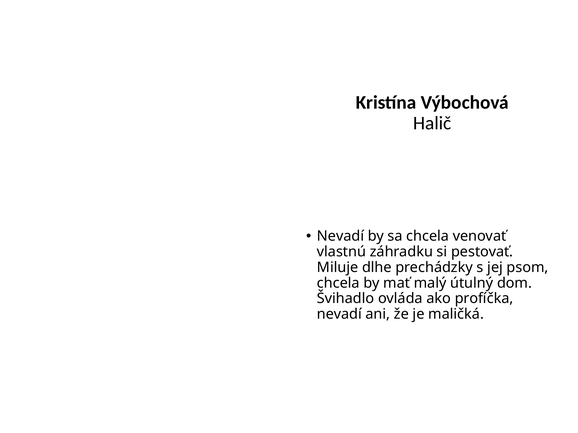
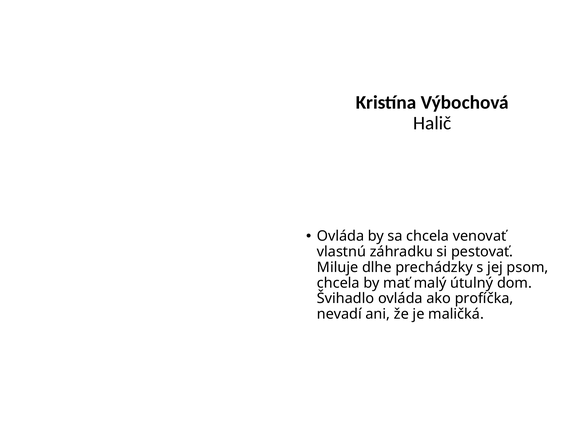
Nevadí at (341, 236): Nevadí -> Ovláda
